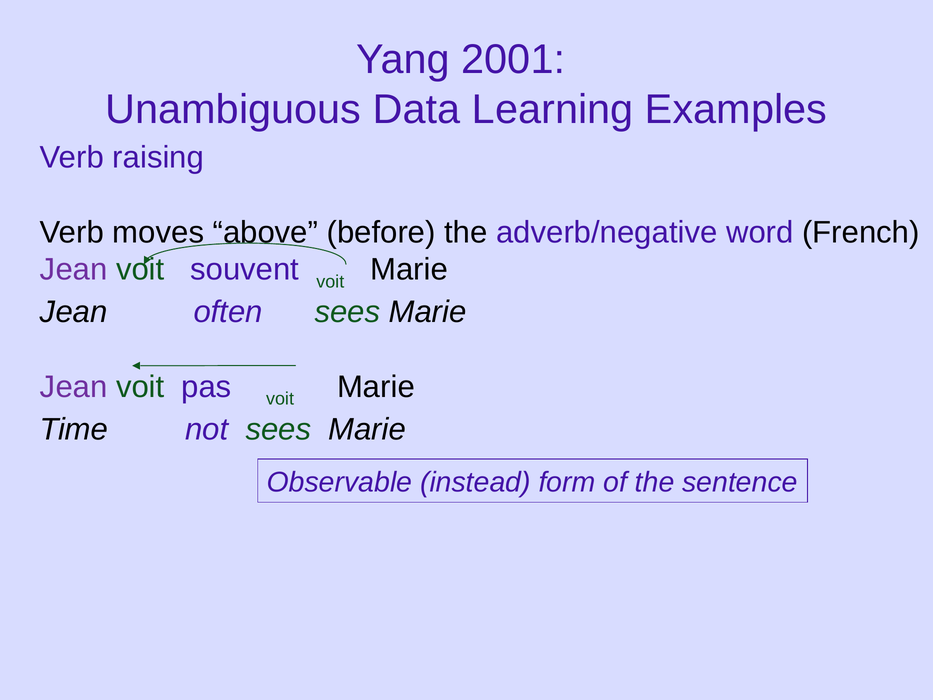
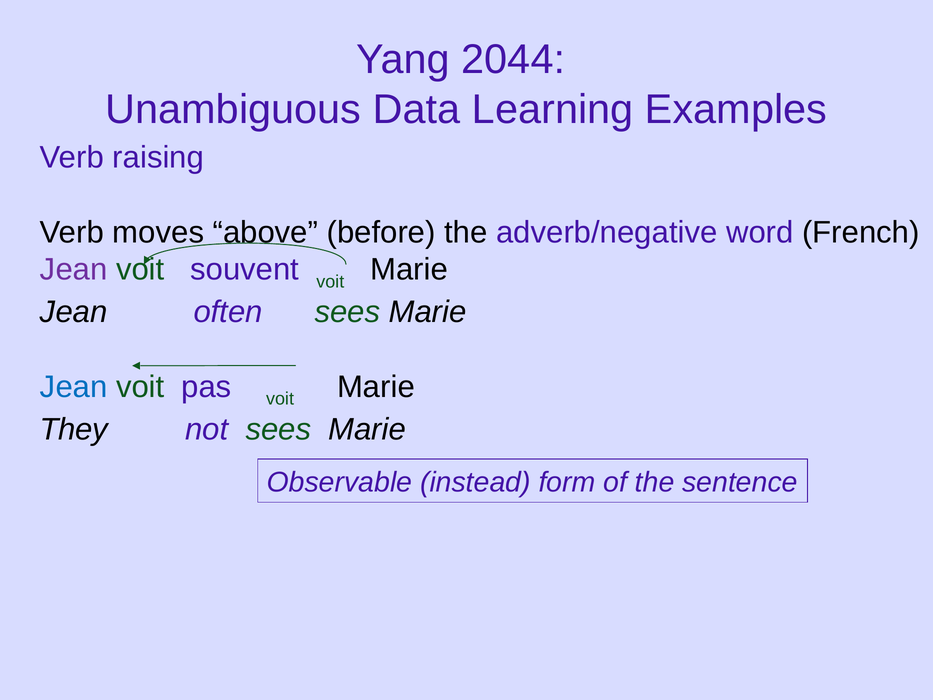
2001: 2001 -> 2044
Jean at (74, 387) colour: purple -> blue
Time: Time -> They
